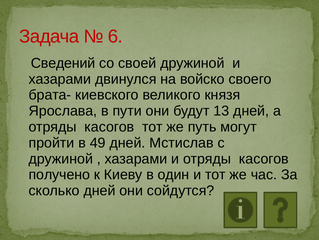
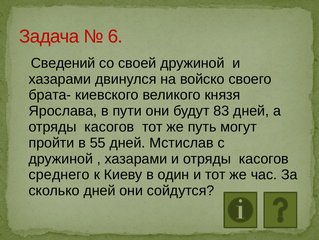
13: 13 -> 83
49: 49 -> 55
получено: получено -> среднего
